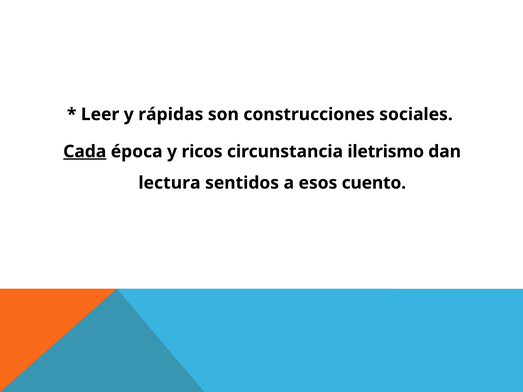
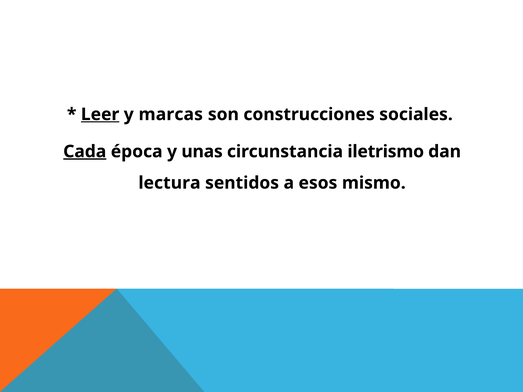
Leer underline: none -> present
rápidas: rápidas -> marcas
ricos: ricos -> unas
cuento: cuento -> mismo
